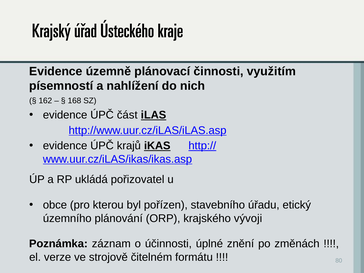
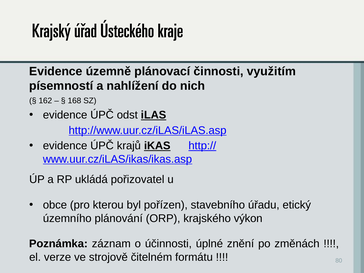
část: část -> odst
vývoji: vývoji -> výkon
